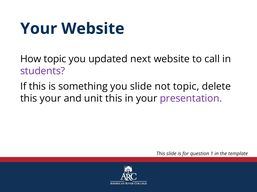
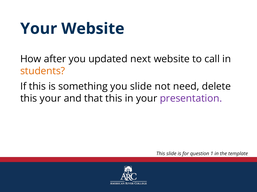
How topic: topic -> after
students colour: purple -> orange
not topic: topic -> need
unit: unit -> that
